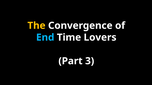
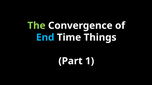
The colour: yellow -> light green
Lovers: Lovers -> Things
3: 3 -> 1
